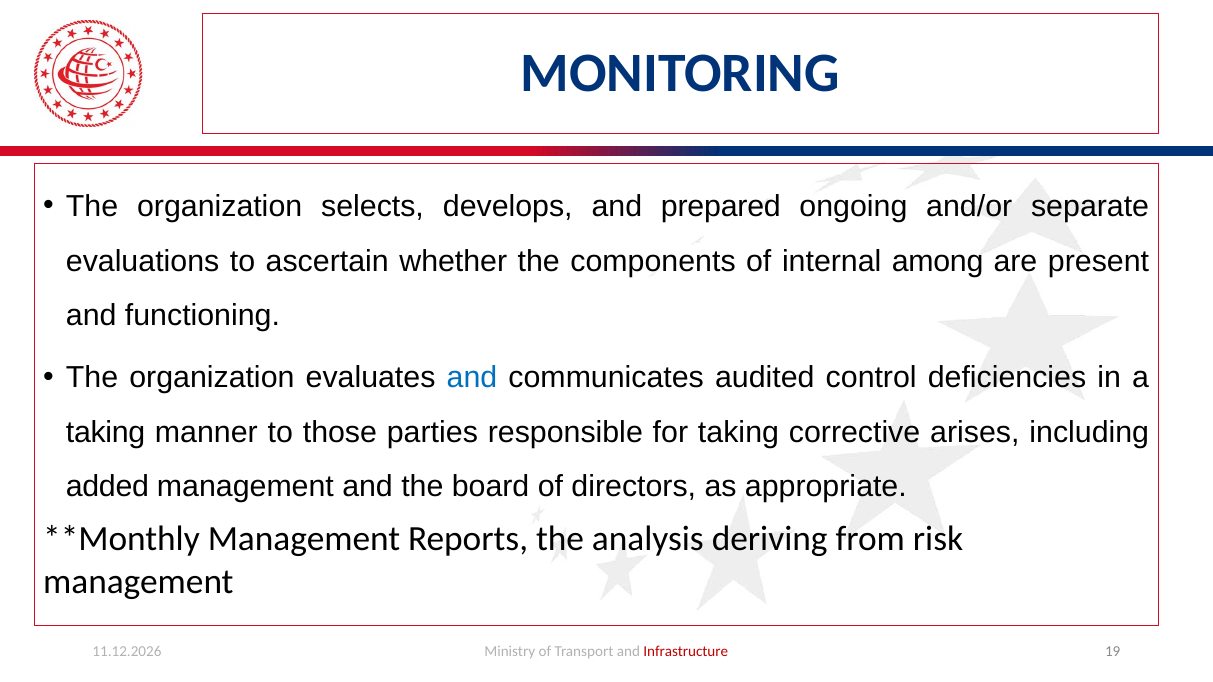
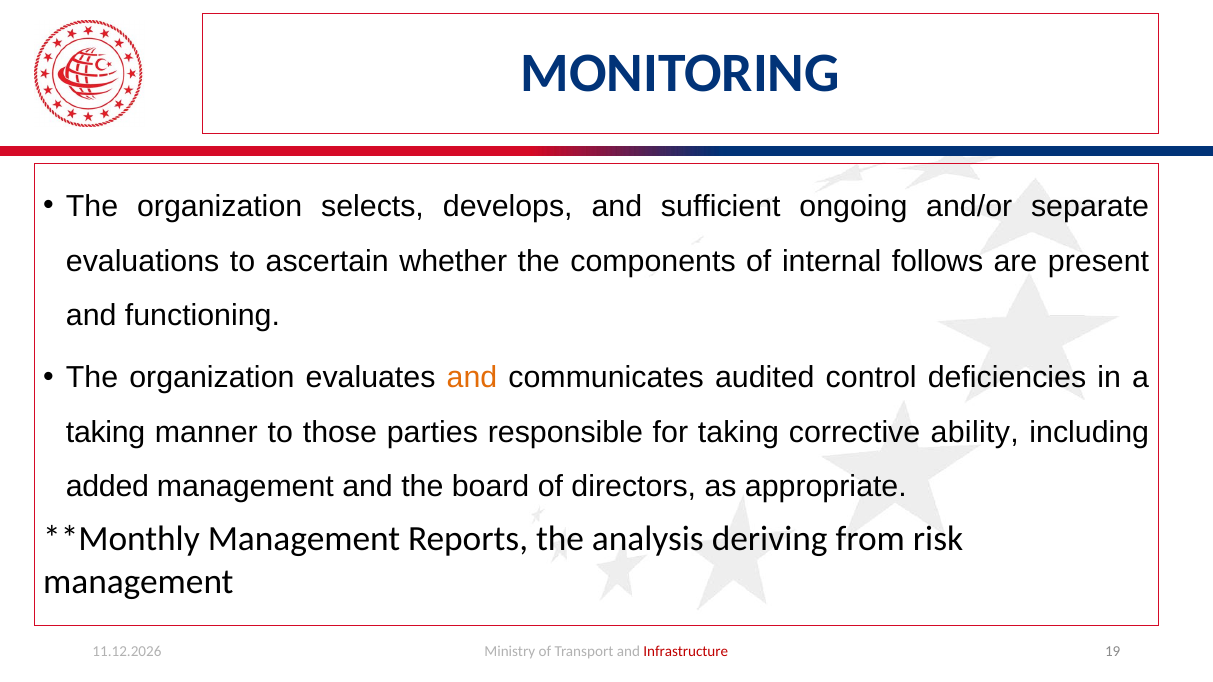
prepared: prepared -> sufficient
among: among -> follows
and at (472, 378) colour: blue -> orange
arises: arises -> ability
